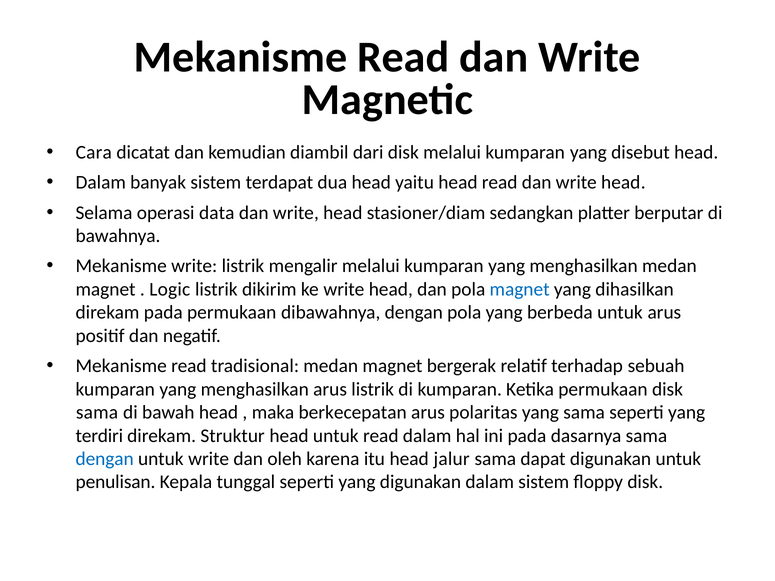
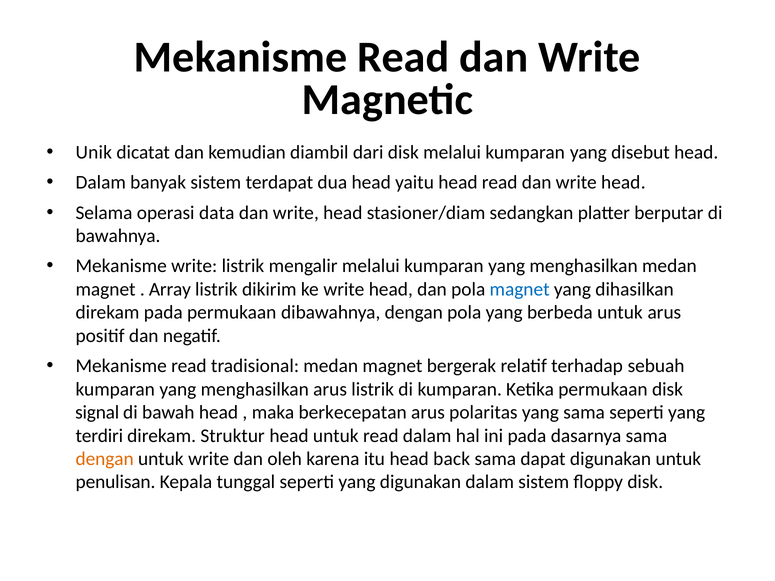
Cara: Cara -> Unik
Logic: Logic -> Array
sama at (97, 413): sama -> signal
dengan at (105, 459) colour: blue -> orange
jalur: jalur -> back
